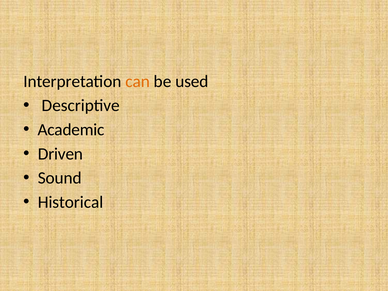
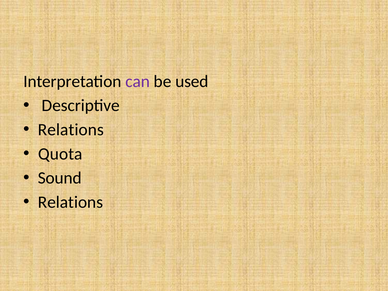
can colour: orange -> purple
Academic at (71, 130): Academic -> Relations
Driven: Driven -> Quota
Historical at (71, 202): Historical -> Relations
